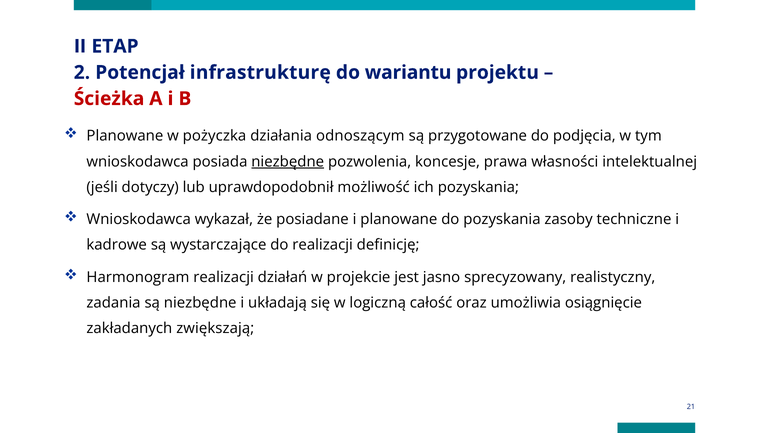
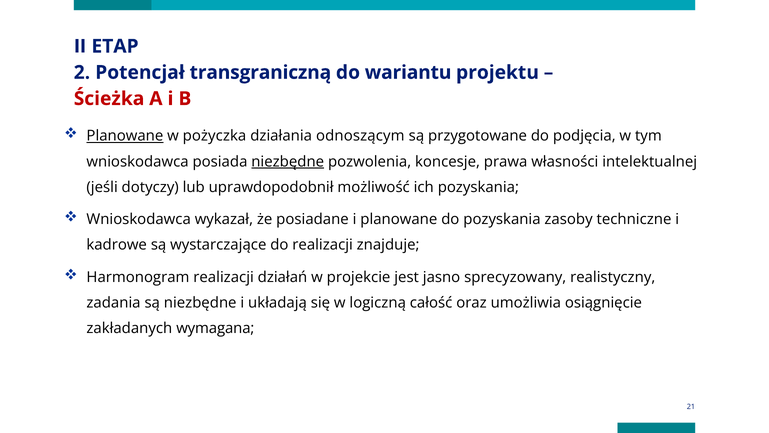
infrastrukturę: infrastrukturę -> transgraniczną
Planowane at (125, 136) underline: none -> present
definicję: definicję -> znajduje
zwiększają: zwiększają -> wymagana
